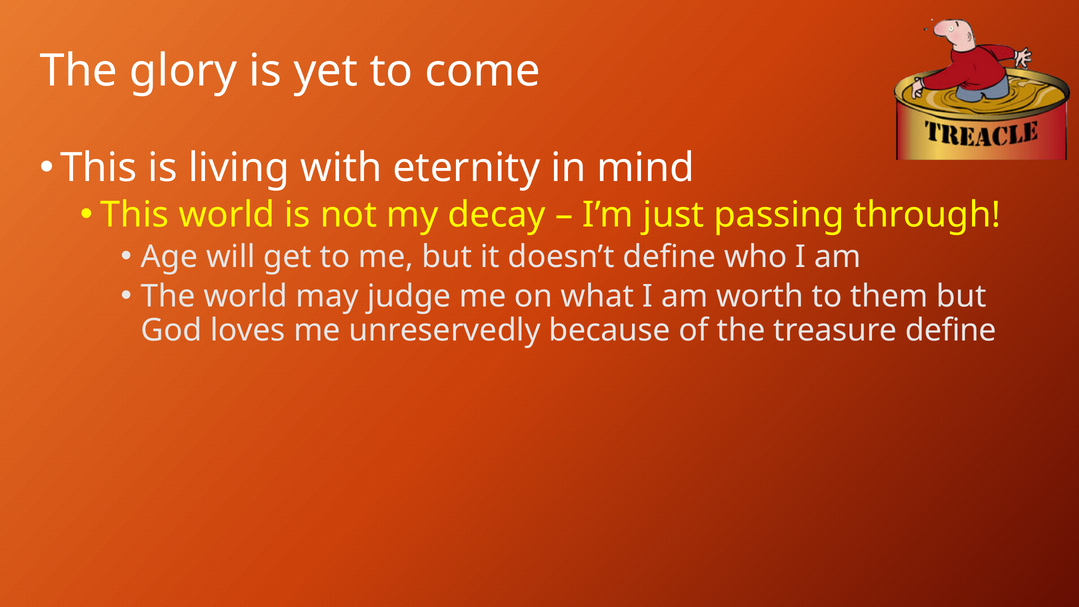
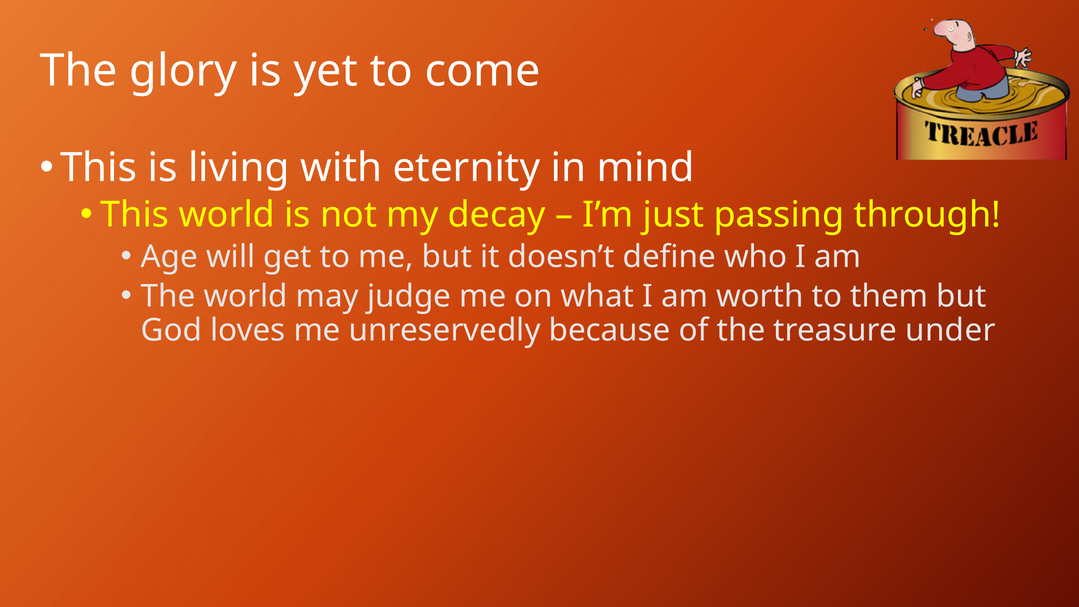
treasure define: define -> under
